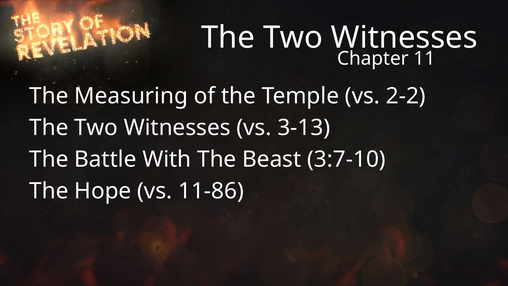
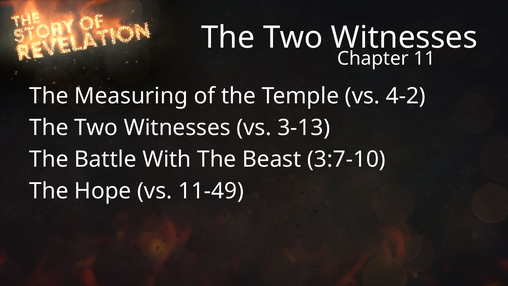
2-2: 2-2 -> 4-2
11-86: 11-86 -> 11-49
